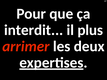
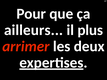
interdit: interdit -> ailleurs
